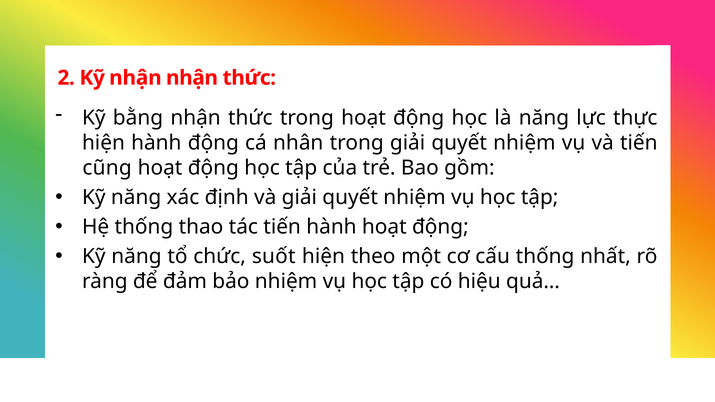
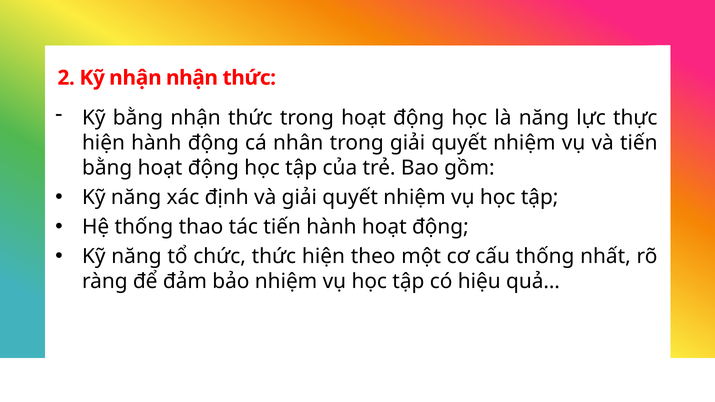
cũng at (107, 168): cũng -> bằng
chức suốt: suốt -> thức
